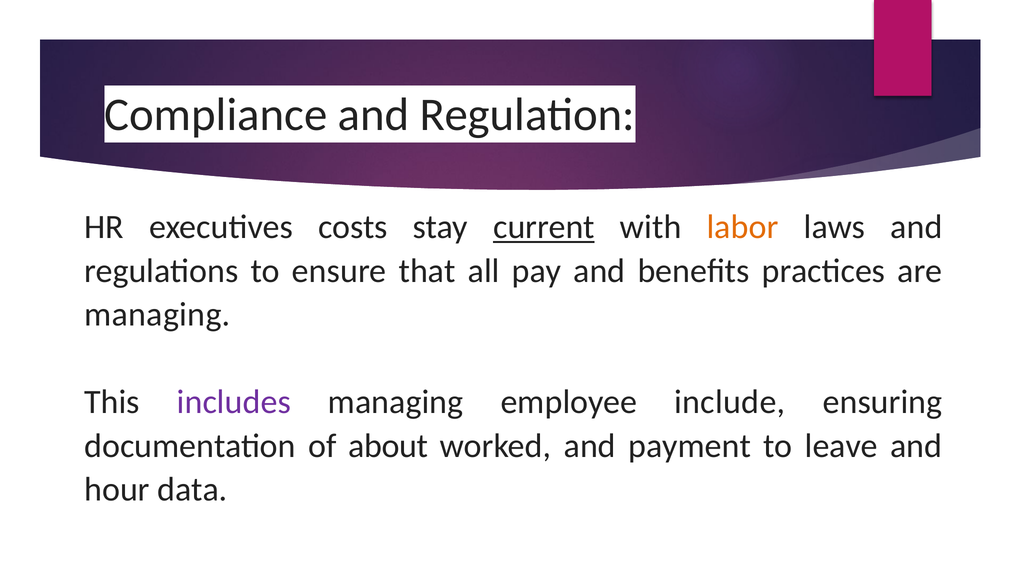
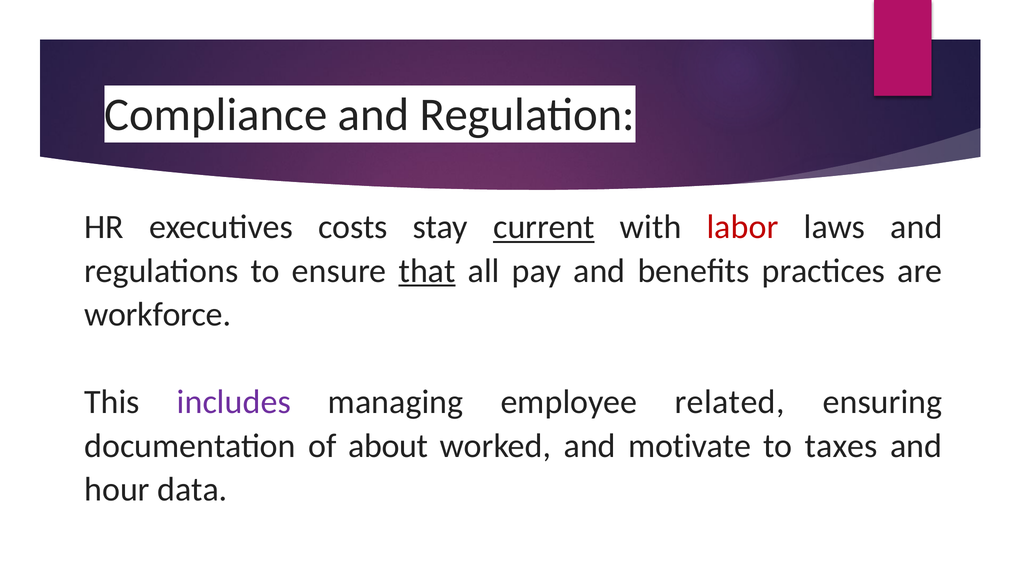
labor colour: orange -> red
that underline: none -> present
managing at (157, 314): managing -> workforce
include: include -> related
payment: payment -> motivate
leave: leave -> taxes
